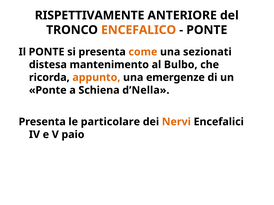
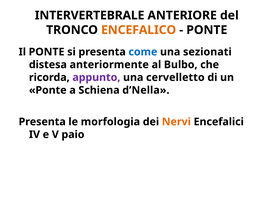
RISPETTIVAMENTE: RISPETTIVAMENTE -> INTERVERTEBRALE
come colour: orange -> blue
mantenimento: mantenimento -> anteriormente
appunto colour: orange -> purple
emergenze: emergenze -> cervelletto
particolare: particolare -> morfologia
